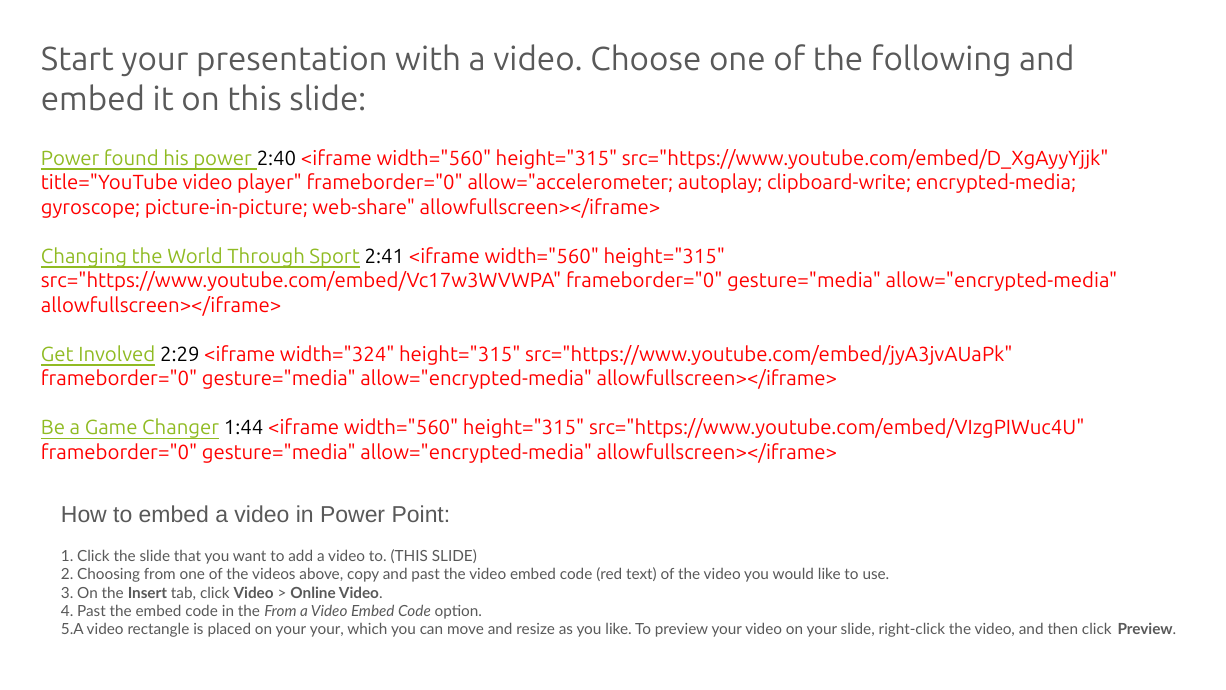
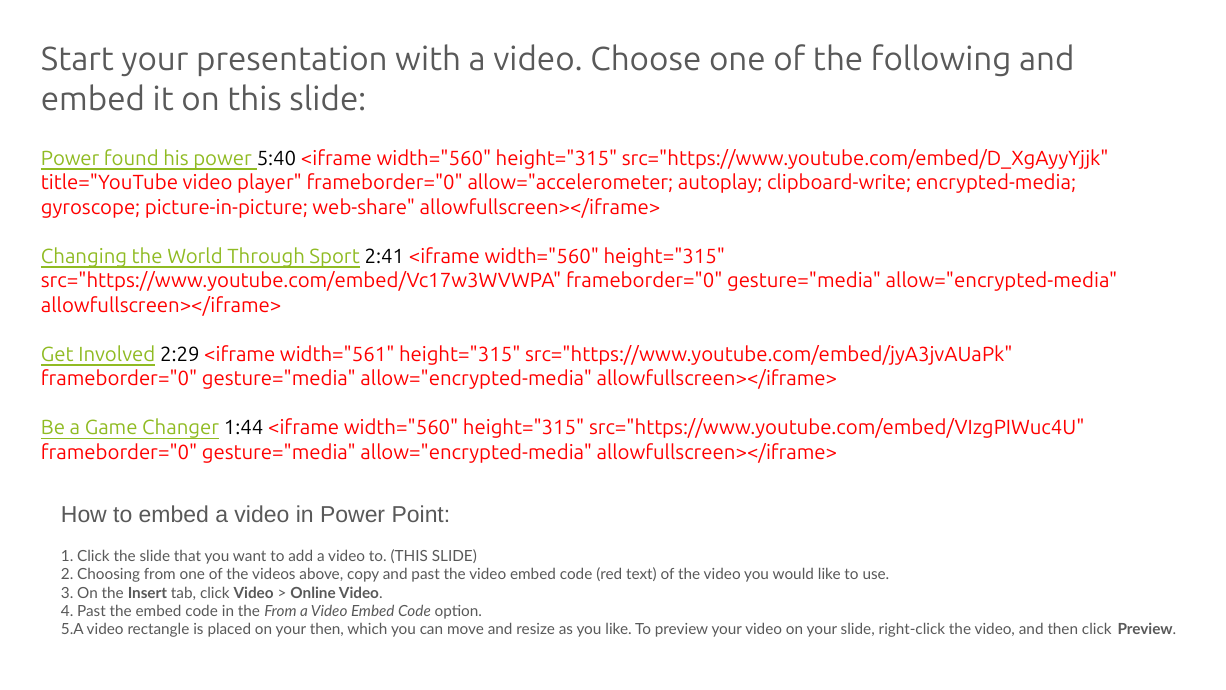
2:40: 2:40 -> 5:40
width="324: width="324 -> width="561
your your: your -> then
